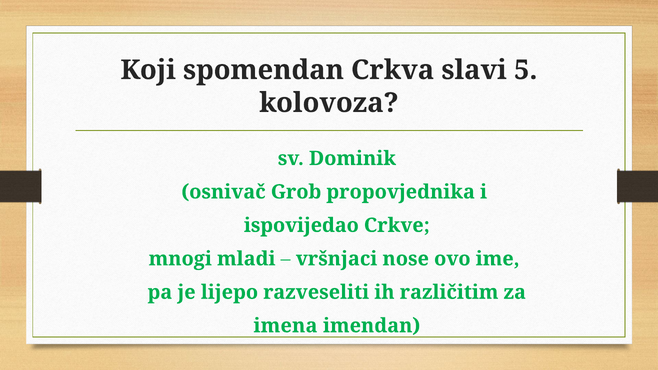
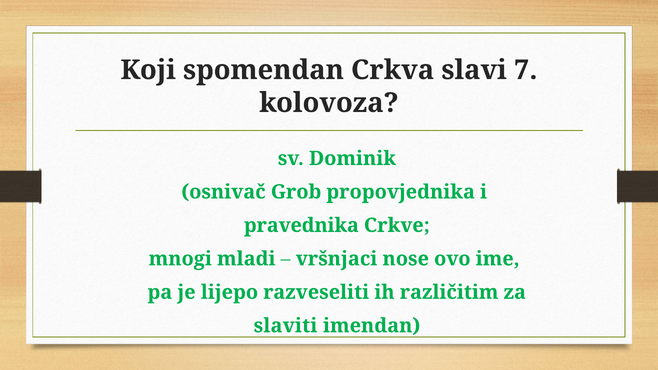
5: 5 -> 7
ispovijedao: ispovijedao -> pravednika
imena: imena -> slaviti
